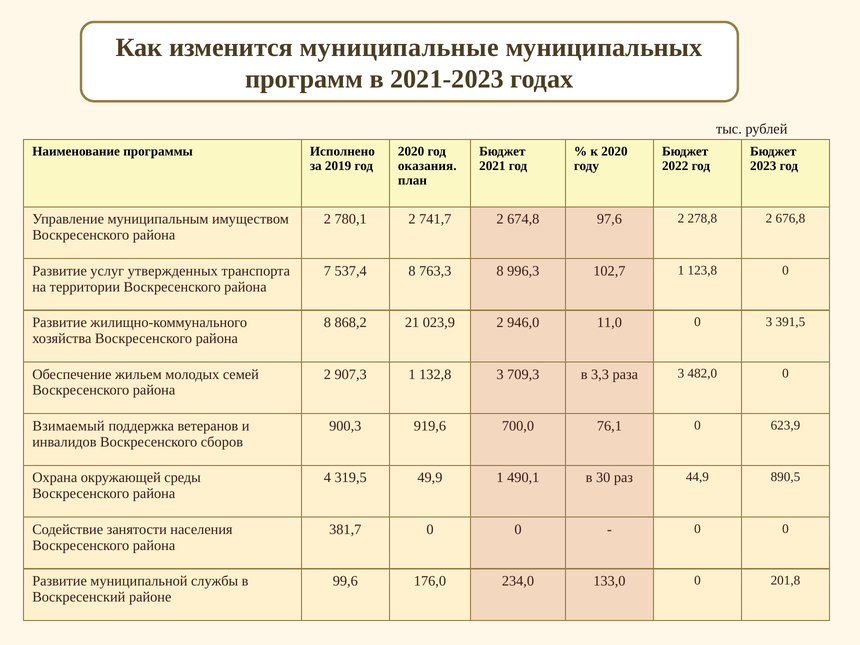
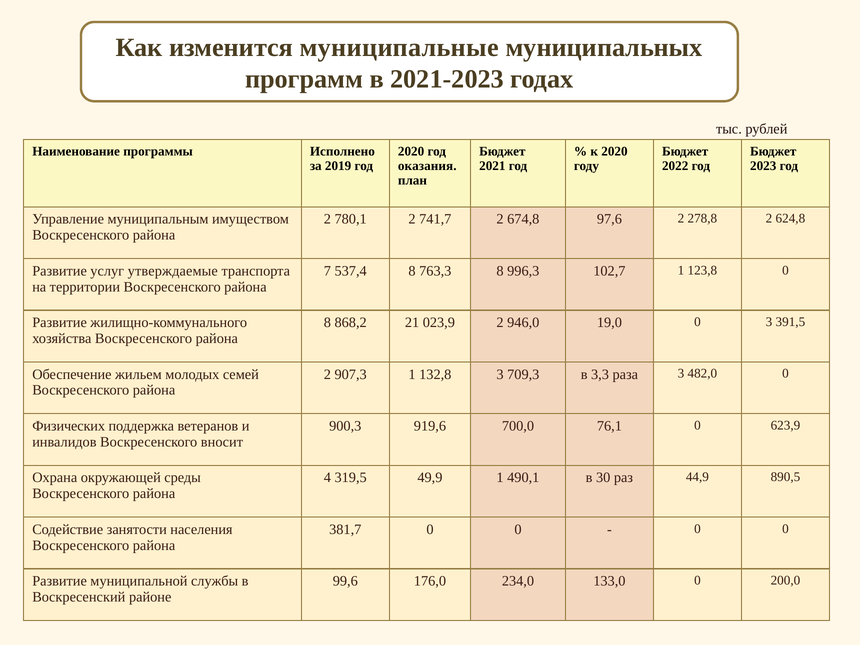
676,8: 676,8 -> 624,8
утвержденных: утвержденных -> утверждаемые
11,0: 11,0 -> 19,0
Взимаемый: Взимаемый -> Физических
сборов: сборов -> вносит
201,8: 201,8 -> 200,0
